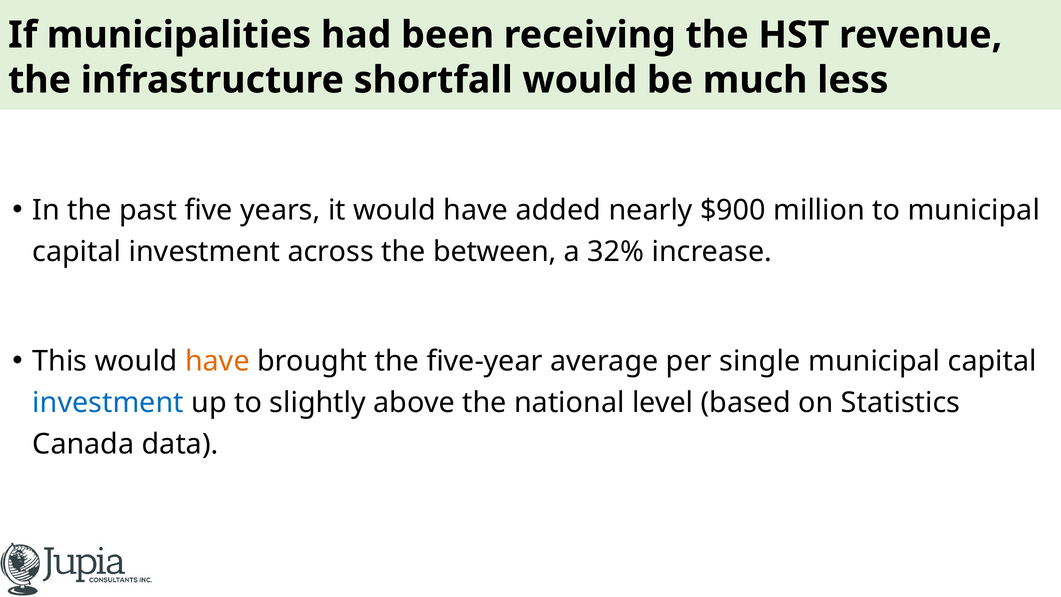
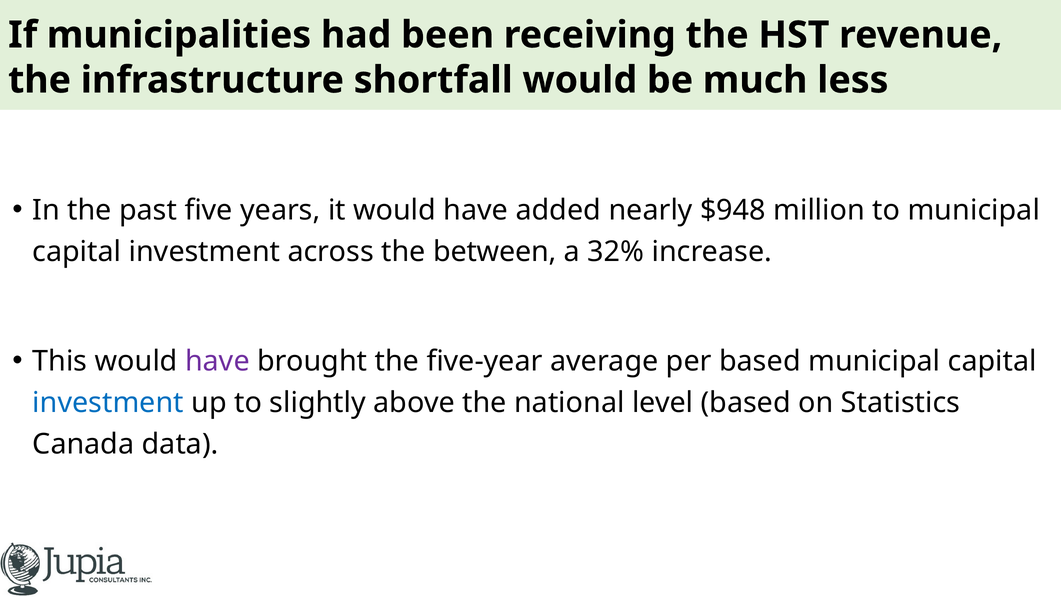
$900: $900 -> $948
have at (217, 361) colour: orange -> purple
per single: single -> based
